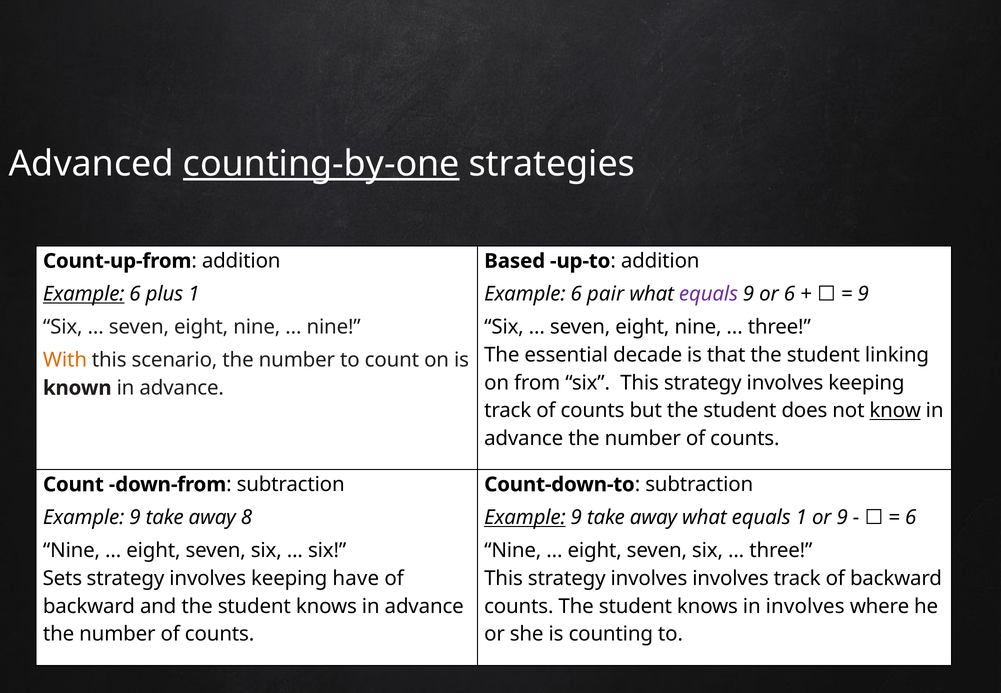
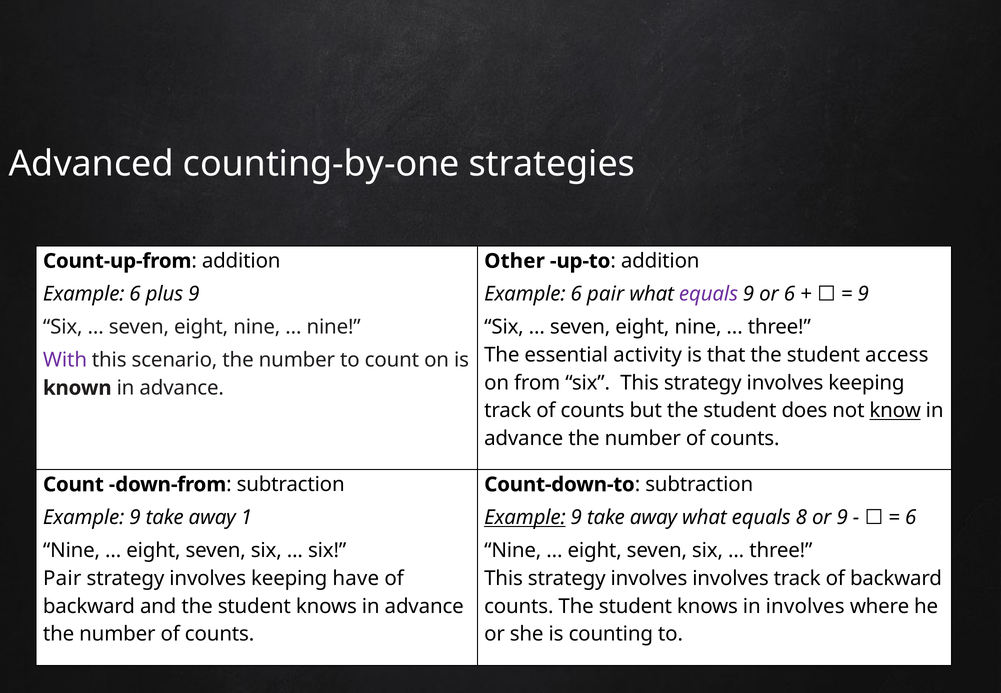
counting-by-one underline: present -> none
Based: Based -> Other
Example at (84, 294) underline: present -> none
plus 1: 1 -> 9
decade: decade -> activity
linking: linking -> access
With colour: orange -> purple
8: 8 -> 1
equals 1: 1 -> 8
Sets at (62, 578): Sets -> Pair
